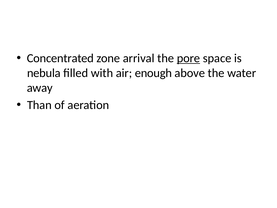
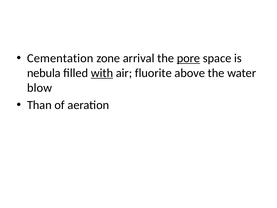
Concentrated: Concentrated -> Cementation
with underline: none -> present
enough: enough -> fluorite
away: away -> blow
